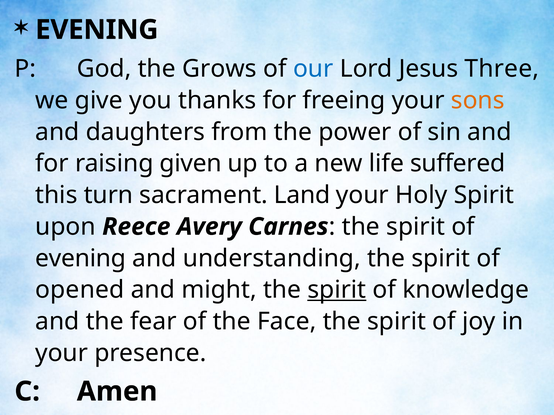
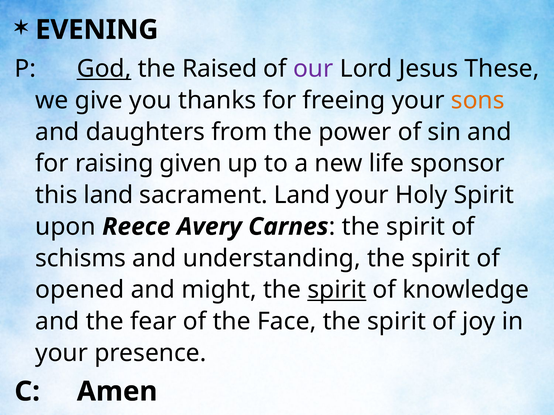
God underline: none -> present
Grows: Grows -> Raised
our colour: blue -> purple
Three: Three -> These
suffered: suffered -> sponsor
this turn: turn -> land
evening at (81, 259): evening -> schisms
